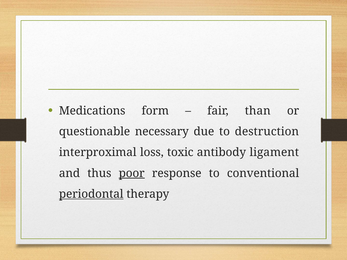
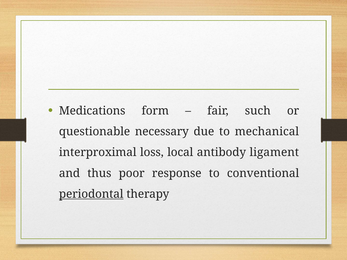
than: than -> such
destruction: destruction -> mechanical
toxic: toxic -> local
poor underline: present -> none
